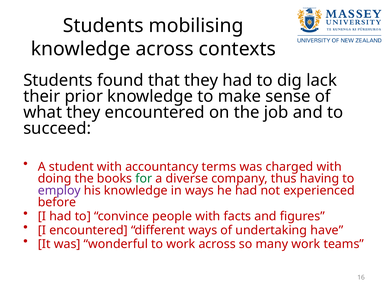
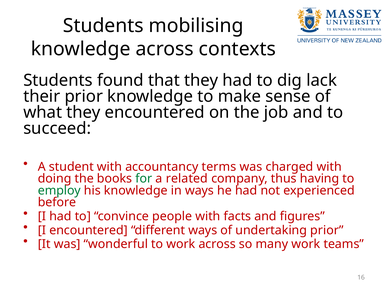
diverse: diverse -> related
employ colour: purple -> green
undertaking have: have -> prior
